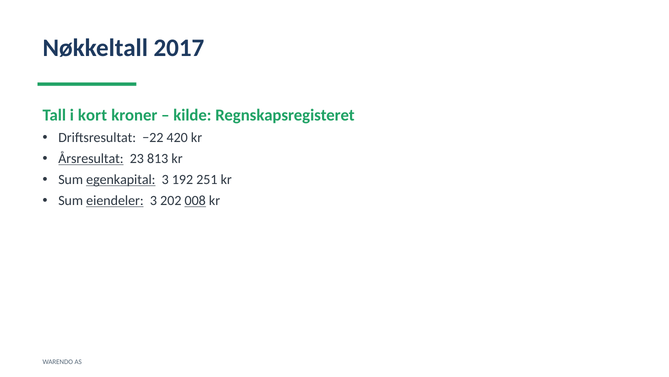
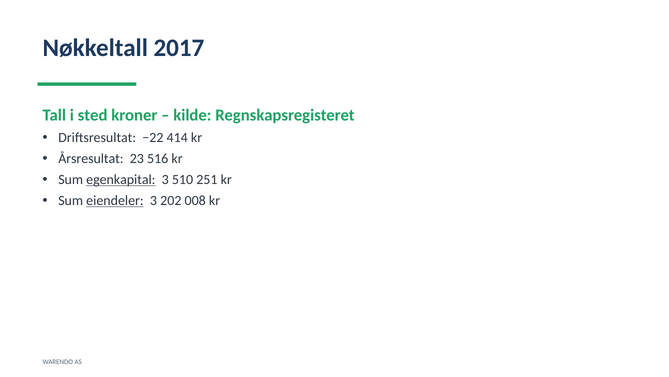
kort: kort -> sted
420: 420 -> 414
Årsresultat underline: present -> none
813: 813 -> 516
192: 192 -> 510
008 underline: present -> none
